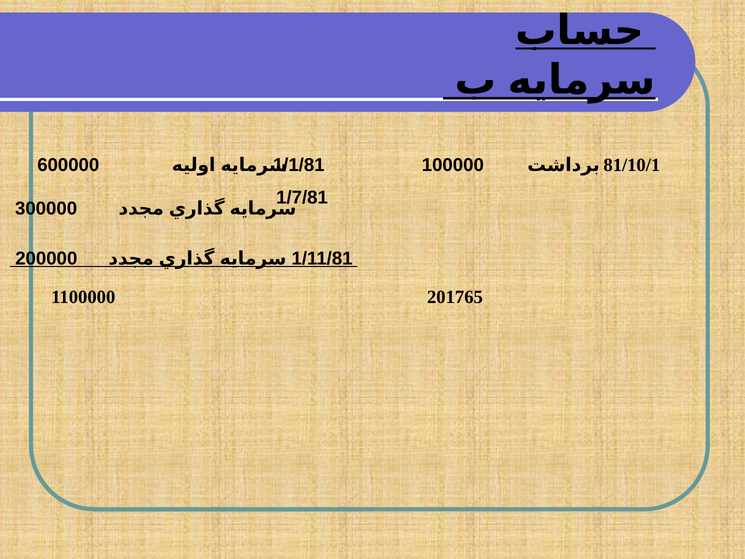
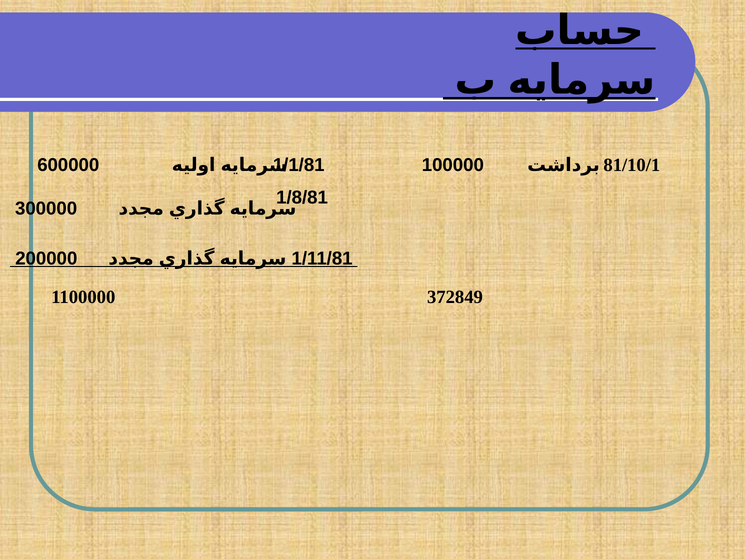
1/7/81: 1/7/81 -> 1/8/81
201765: 201765 -> 372849
